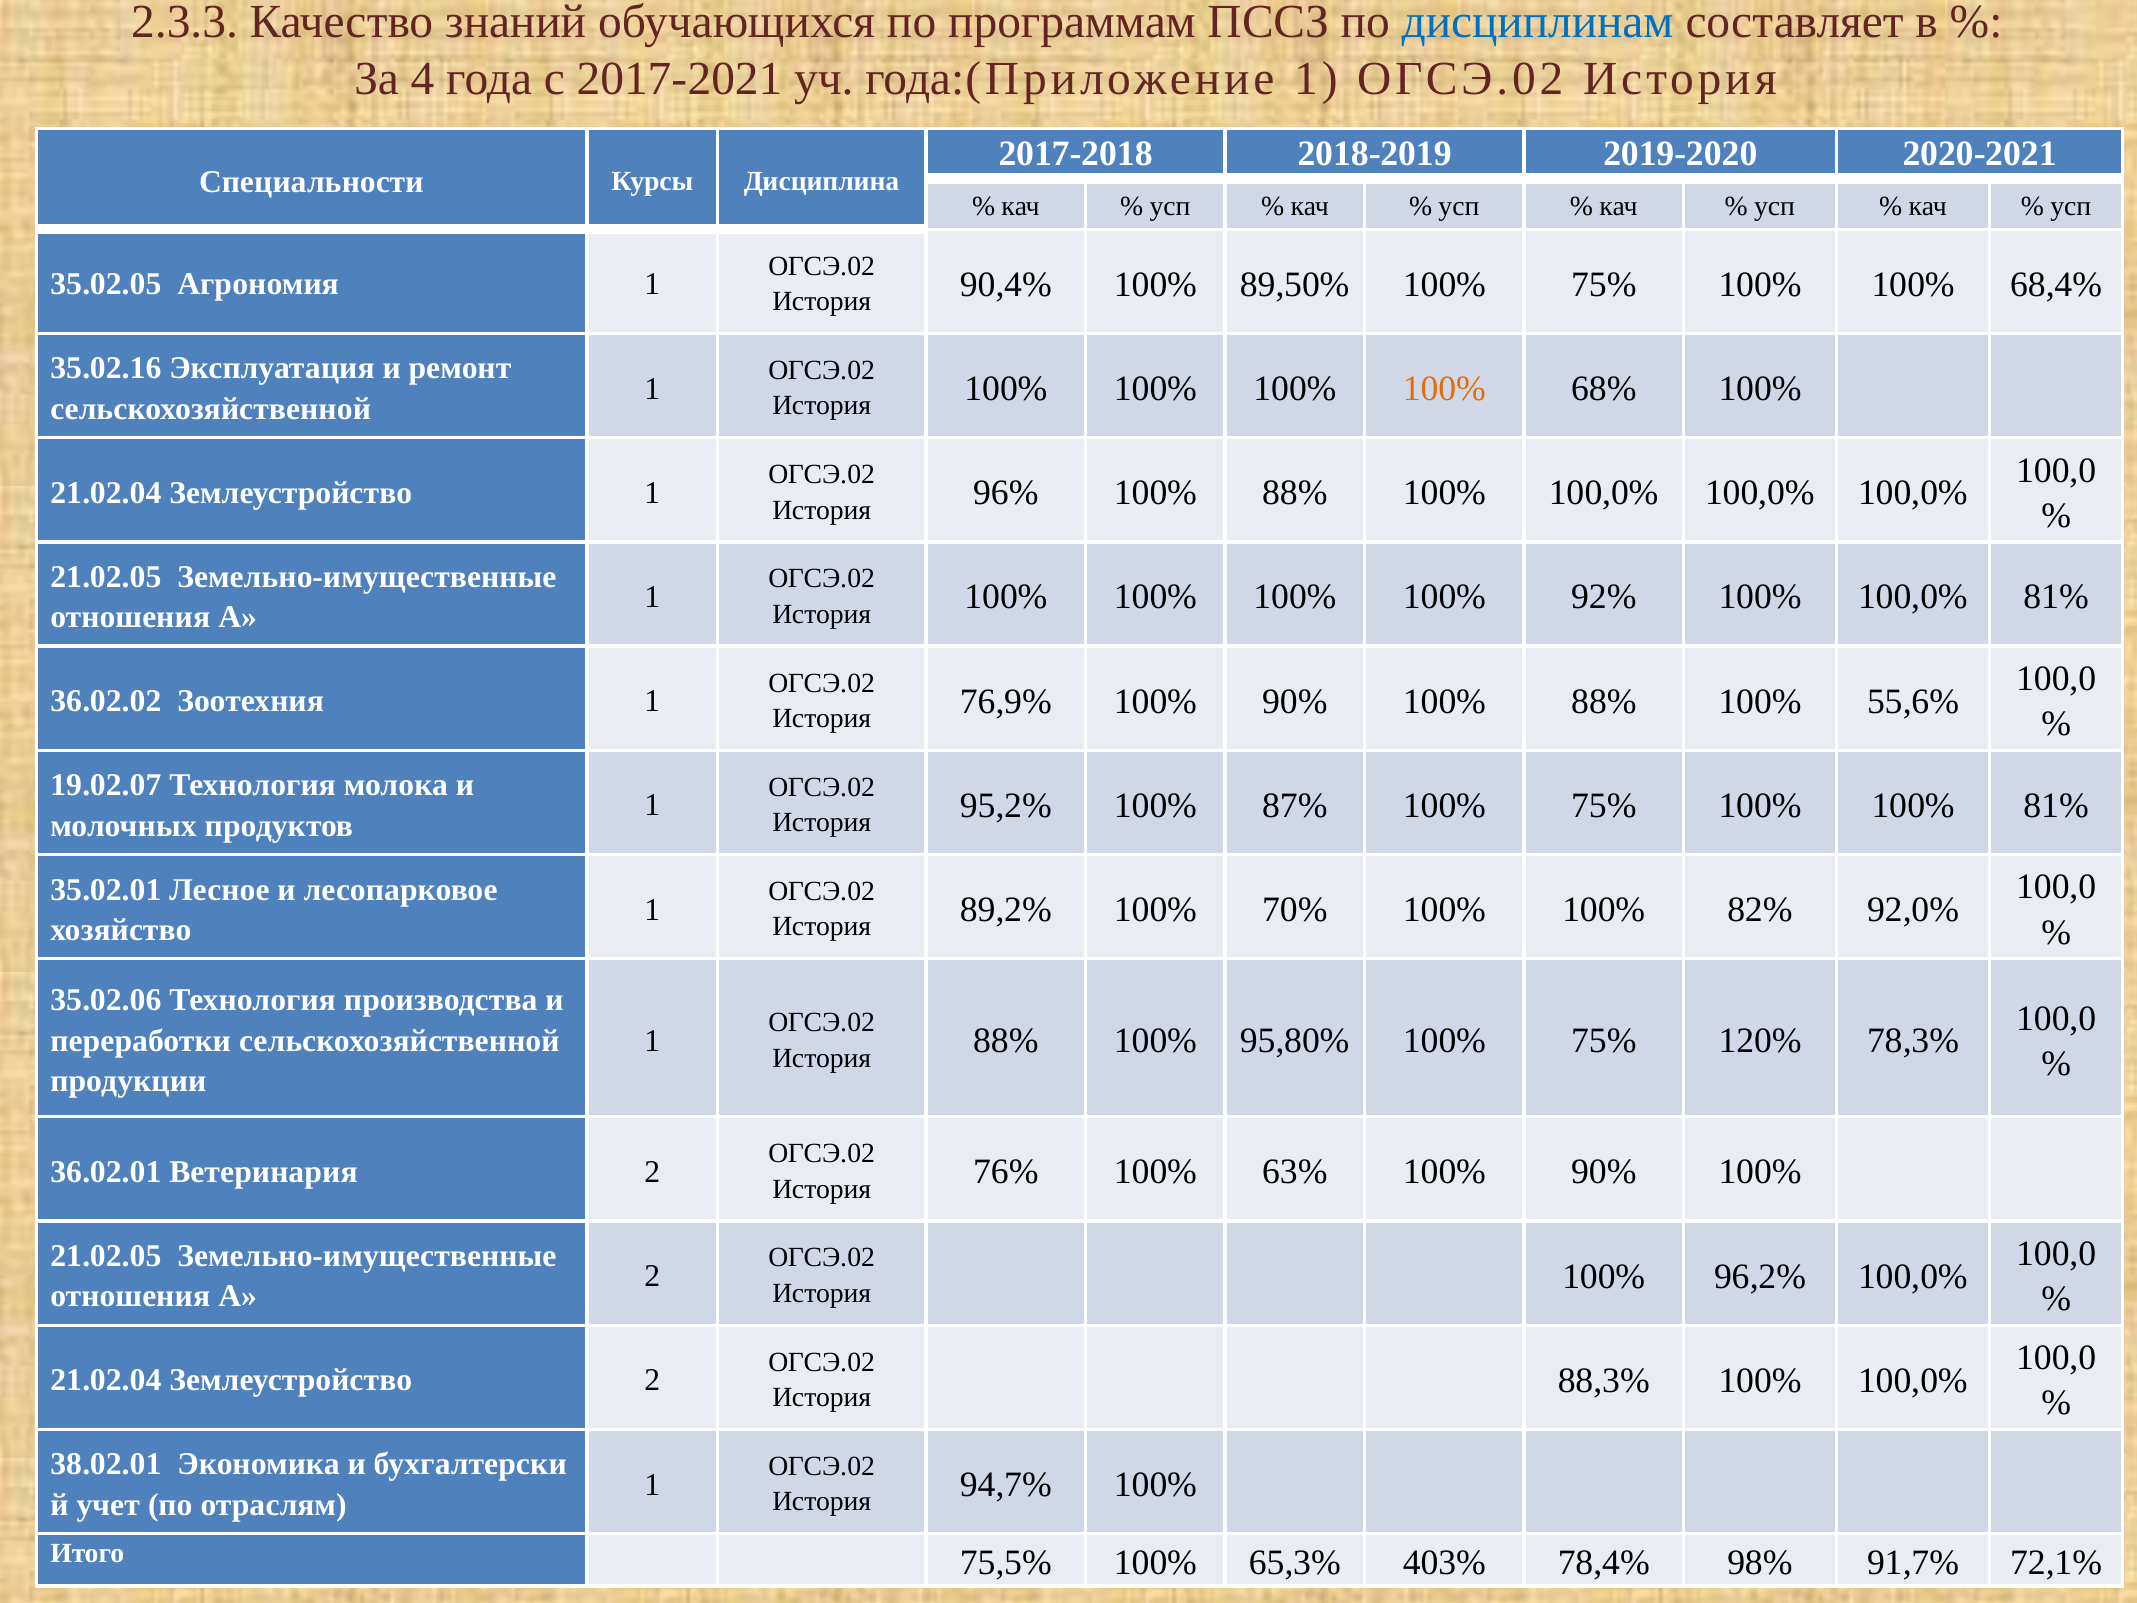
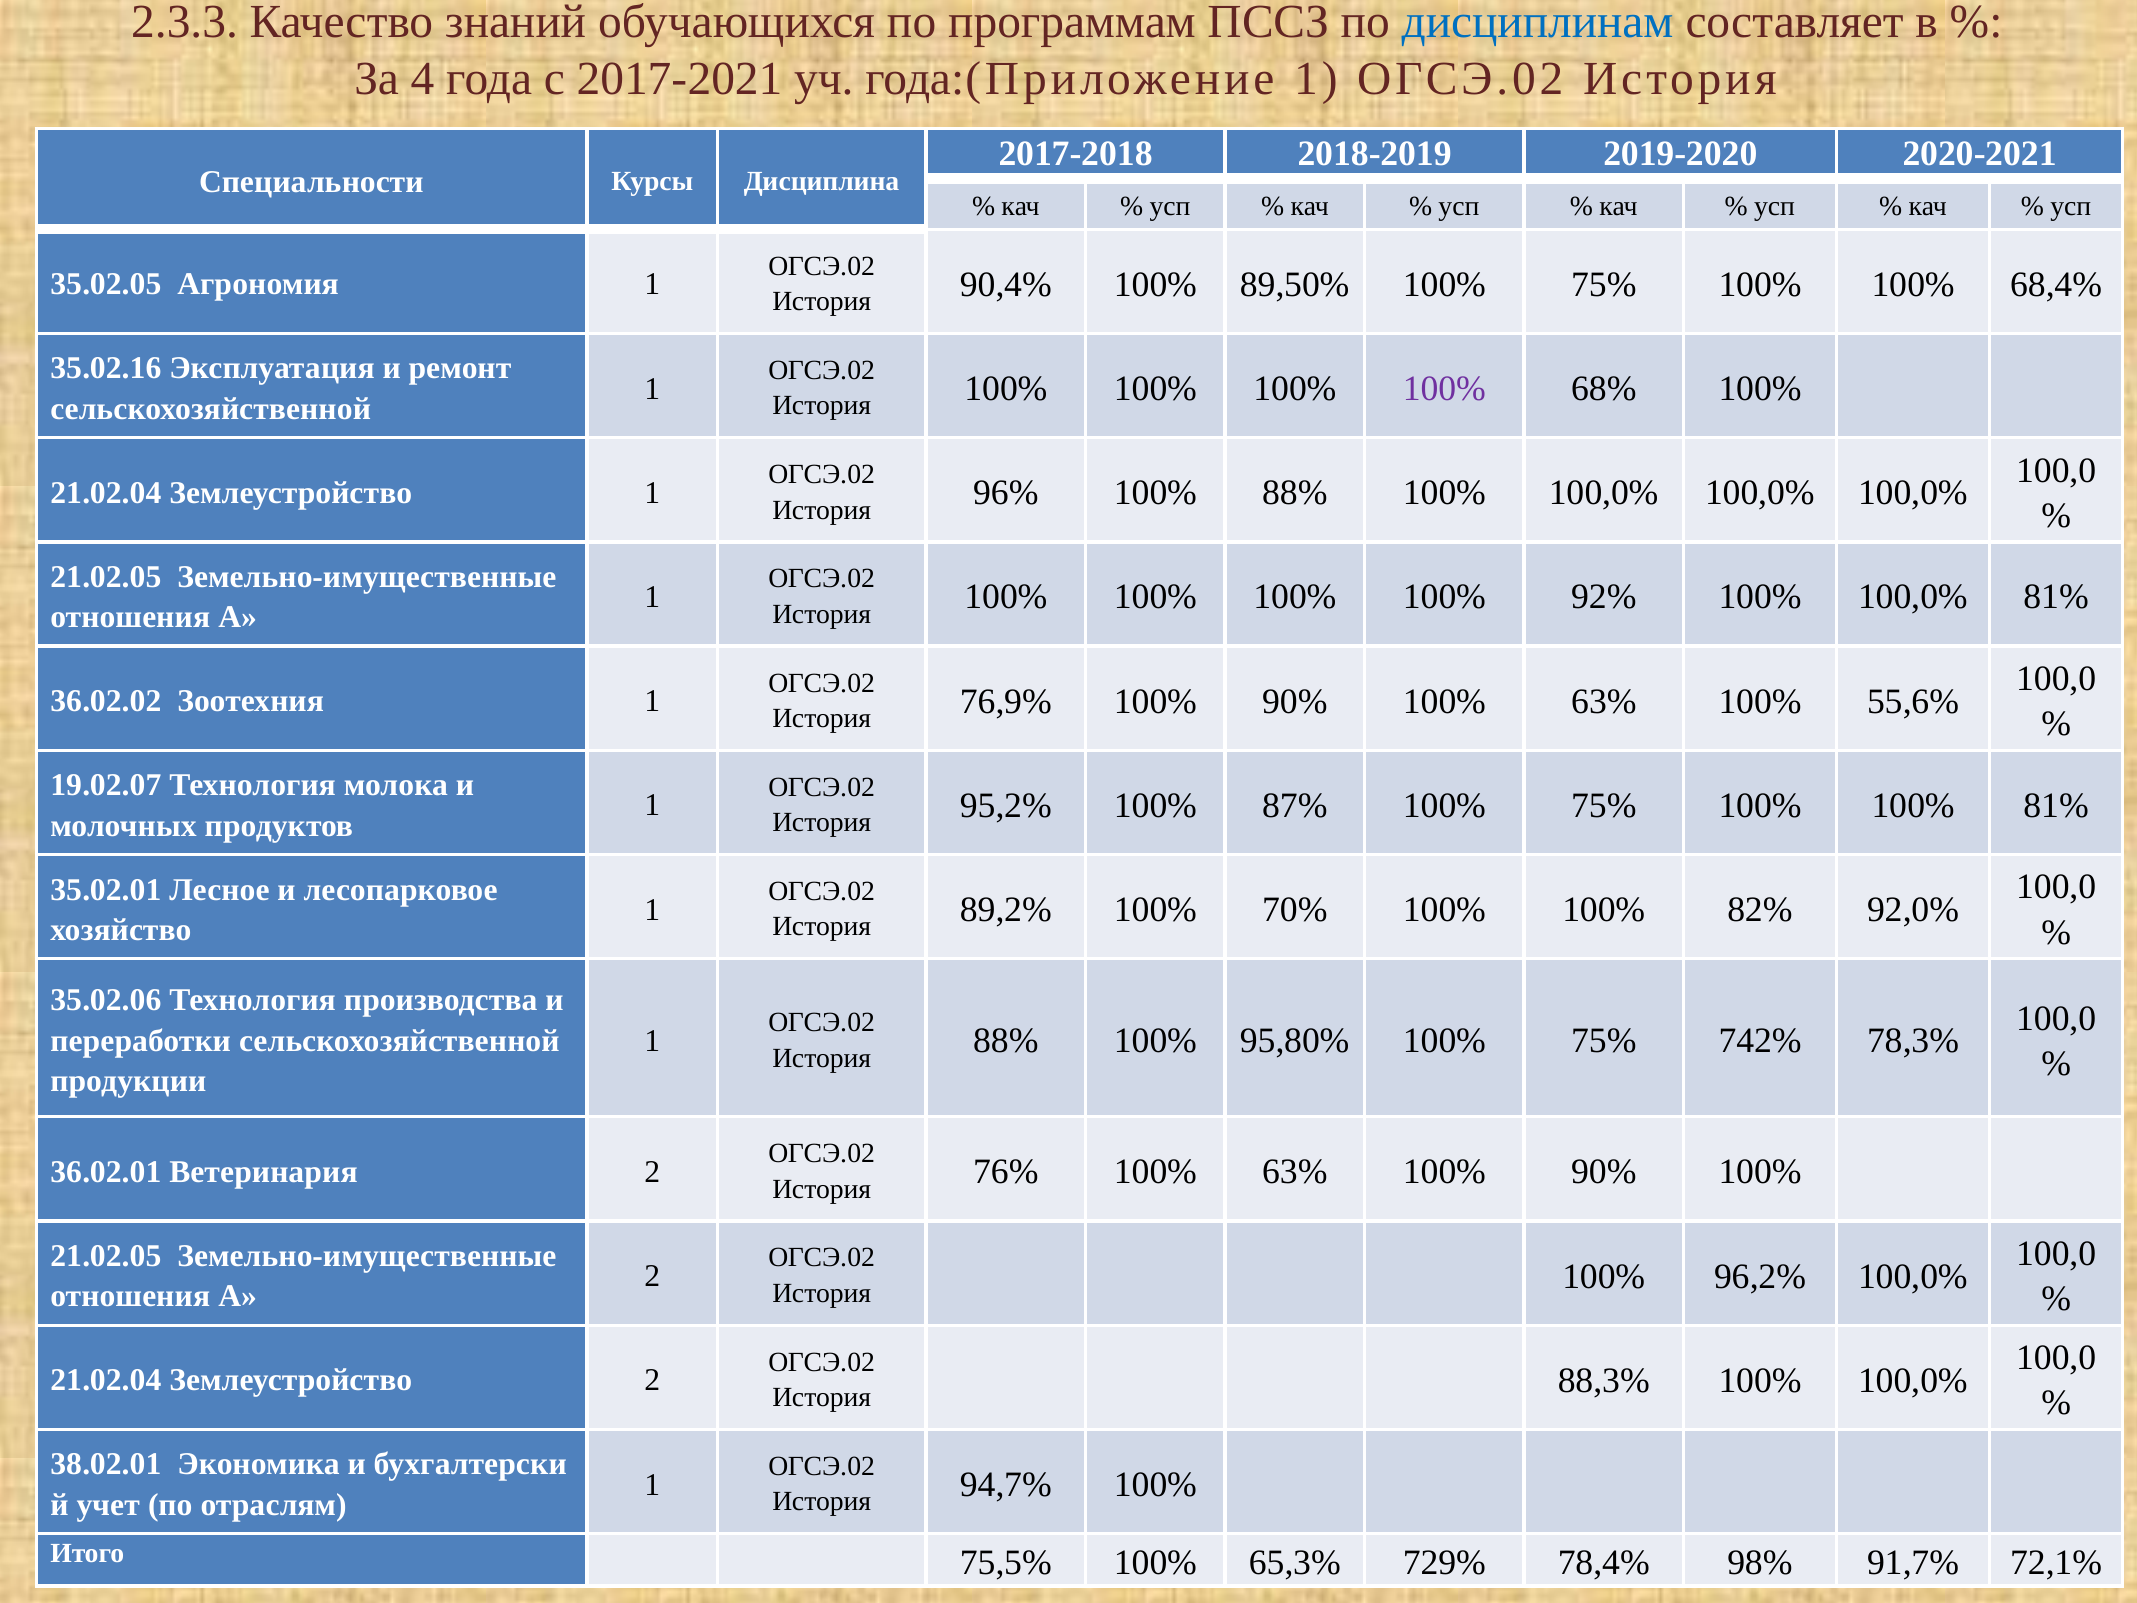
100% at (1444, 389) colour: orange -> purple
90% 100% 88%: 88% -> 63%
120%: 120% -> 742%
403%: 403% -> 729%
